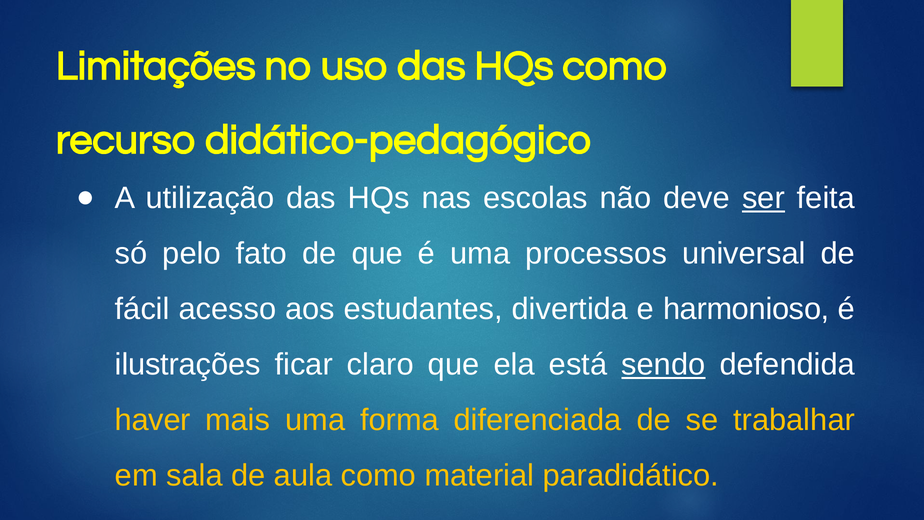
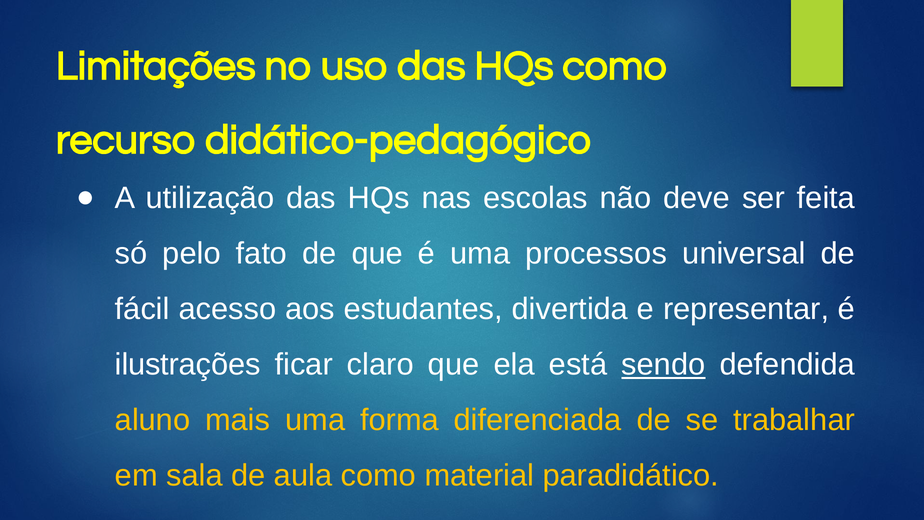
ser underline: present -> none
harmonioso: harmonioso -> representar
haver: haver -> aluno
